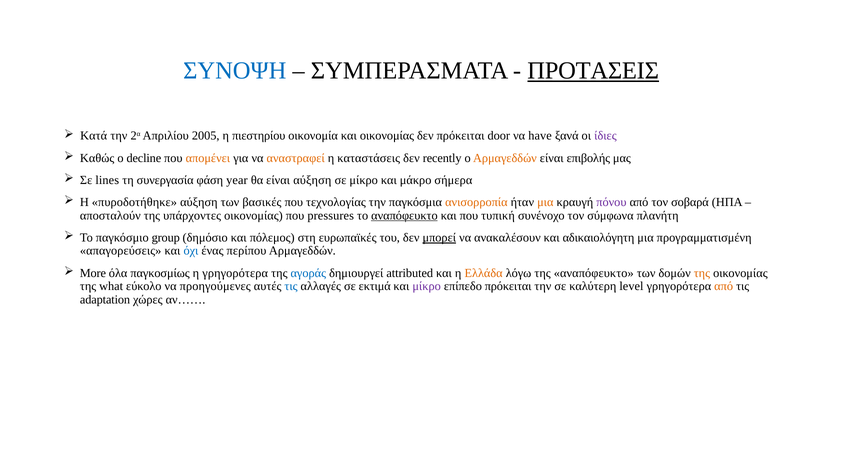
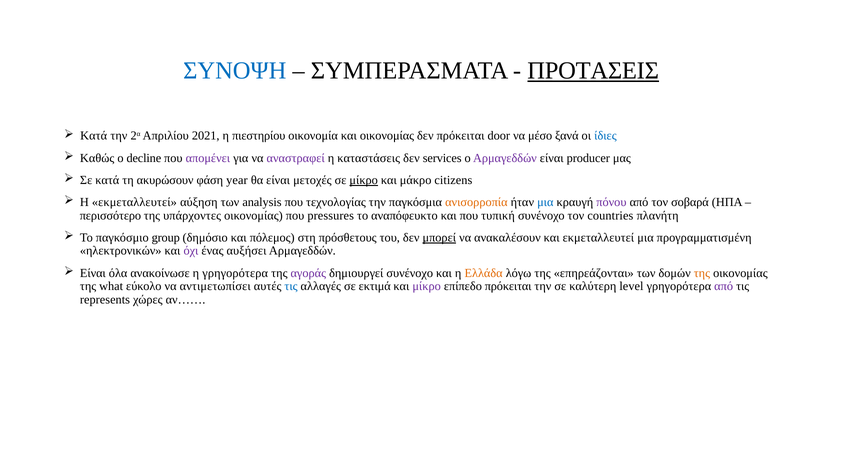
2005: 2005 -> 2021
have: have -> μέσο
ίδιες colour: purple -> blue
απομένει colour: orange -> purple
αναστραφεί colour: orange -> purple
recently: recently -> services
Αρμαγεδδών at (505, 158) colour: orange -> purple
επιβολής: επιβολής -> producer
Σε lines: lines -> κατά
συνεργασία: συνεργασία -> ακυρώσουν
είναι αύξηση: αύξηση -> μετοχές
μίκρο at (364, 180) underline: none -> present
σήμερα: σήμερα -> citizens
Η πυροδοτήθηκε: πυροδοτήθηκε -> εκμεταλλευτεί
βασικές: βασικές -> analysis
μια at (545, 202) colour: orange -> blue
αποσταλούν: αποσταλούν -> περισσότερο
αναπόφευκτο at (404, 215) underline: present -> none
σύμφωνα: σύμφωνα -> countries
ευρωπαϊκές: ευρωπαϊκές -> πρόσθετους
και αδικαιολόγητη: αδικαιολόγητη -> εκμεταλλευτεί
απαγορεύσεις: απαγορεύσεις -> ηλεκτρονικών
όχι colour: blue -> purple
περίπου: περίπου -> αυξήσει
More at (93, 273): More -> Είναι
παγκοσμίως: παγκοσμίως -> ανακοίνωσε
αγοράς colour: blue -> purple
δημιουργεί attributed: attributed -> συνένοχο
της αναπόφευκτο: αναπόφευκτο -> επηρεάζονται
προηγούμενες: προηγούμενες -> αντιμετωπίσει
από at (724, 286) colour: orange -> purple
adaptation: adaptation -> represents
